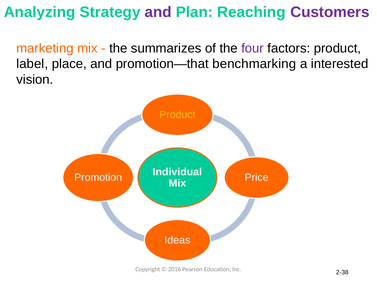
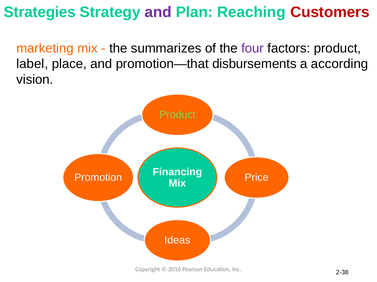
Analyzing: Analyzing -> Strategies
Customers colour: purple -> red
benchmarking: benchmarking -> disbursements
interested: interested -> according
Product at (177, 115) colour: yellow -> light green
Individual: Individual -> Financing
